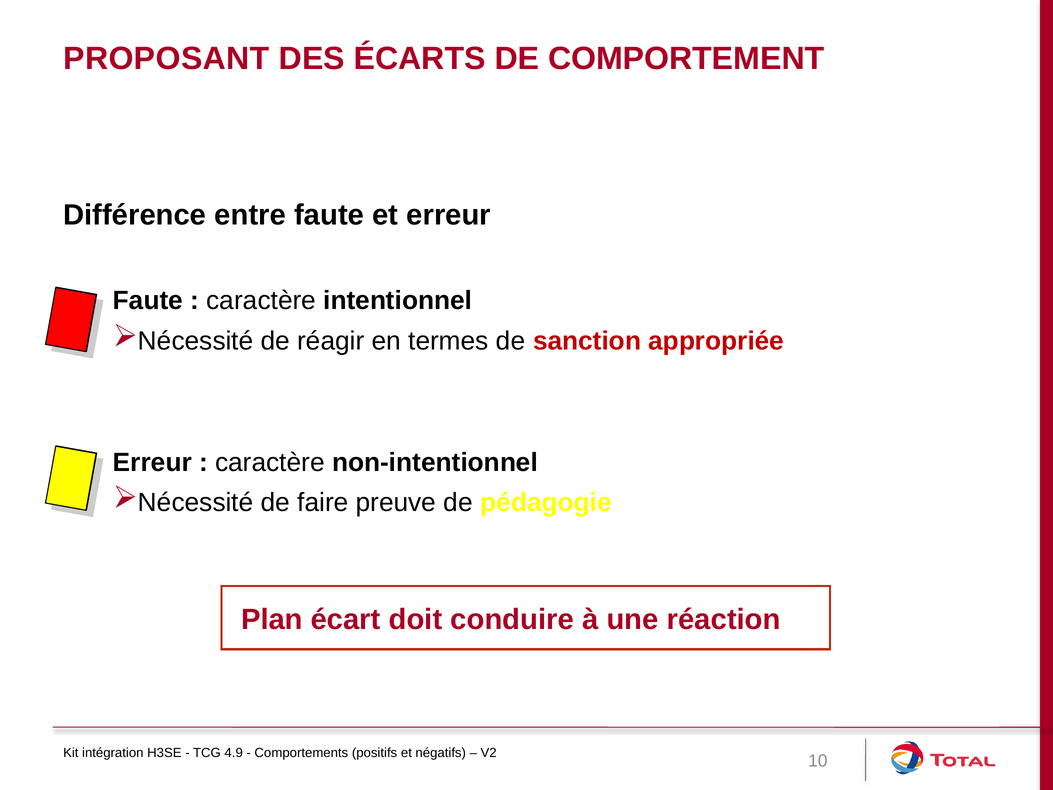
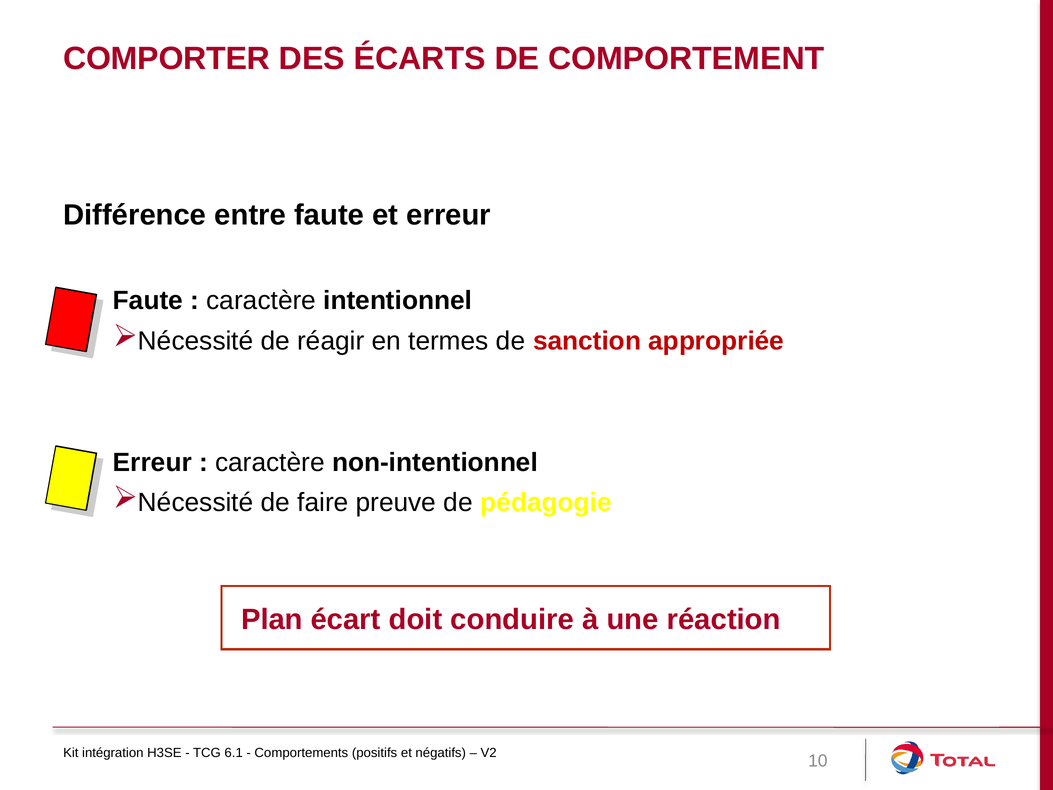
PROPOSANT: PROPOSANT -> COMPORTER
4.9: 4.9 -> 6.1
